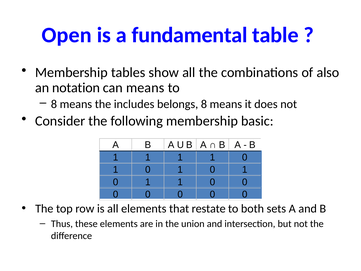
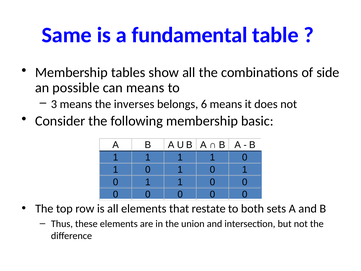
Open: Open -> Same
also: also -> side
notation: notation -> possible
8 at (54, 104): 8 -> 3
includes: includes -> inverses
belongs 8: 8 -> 6
